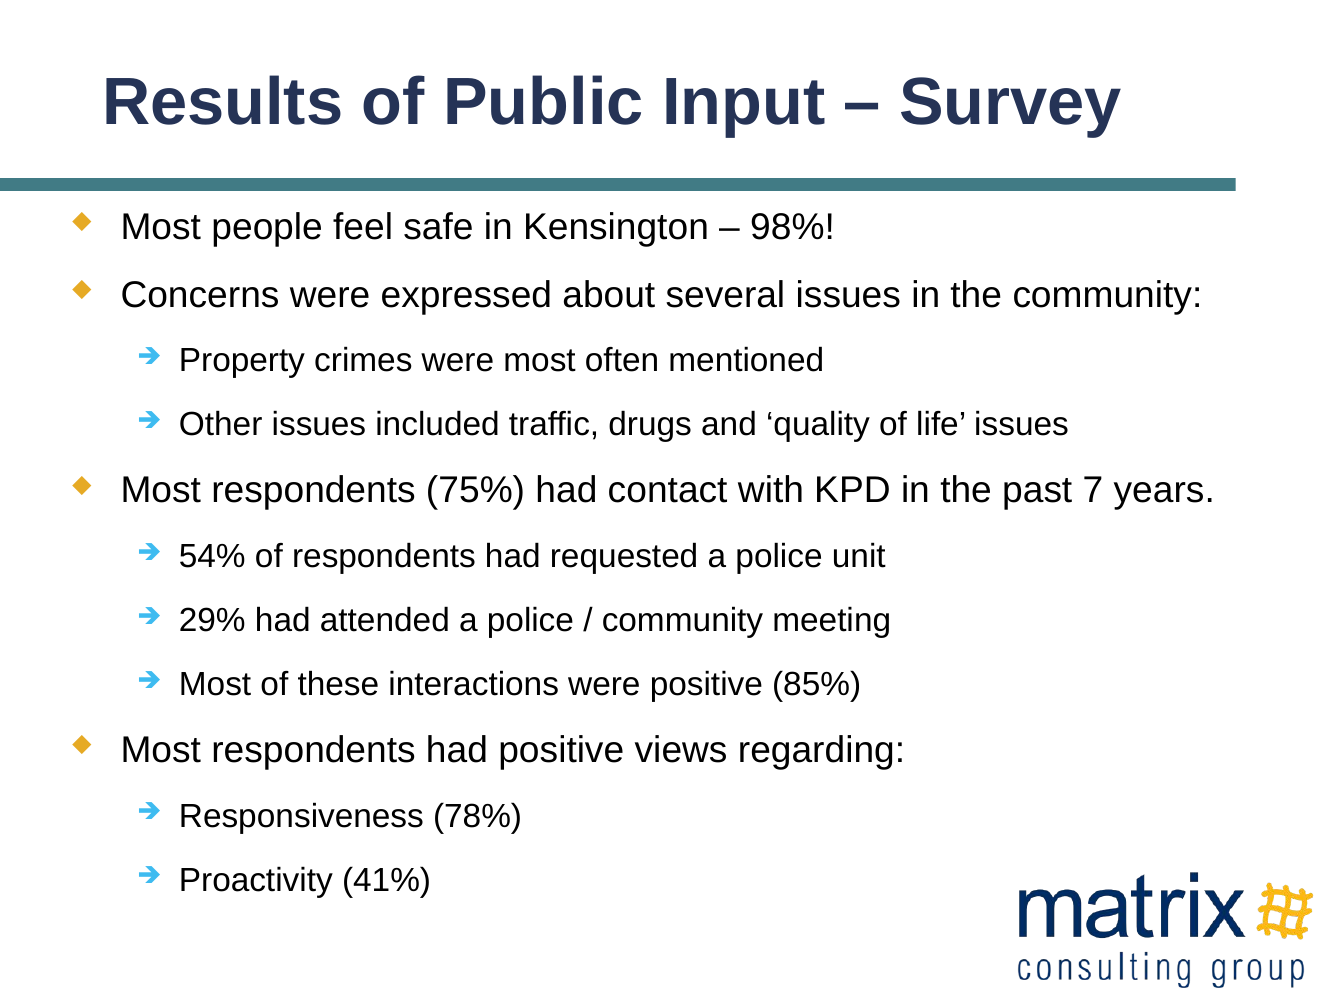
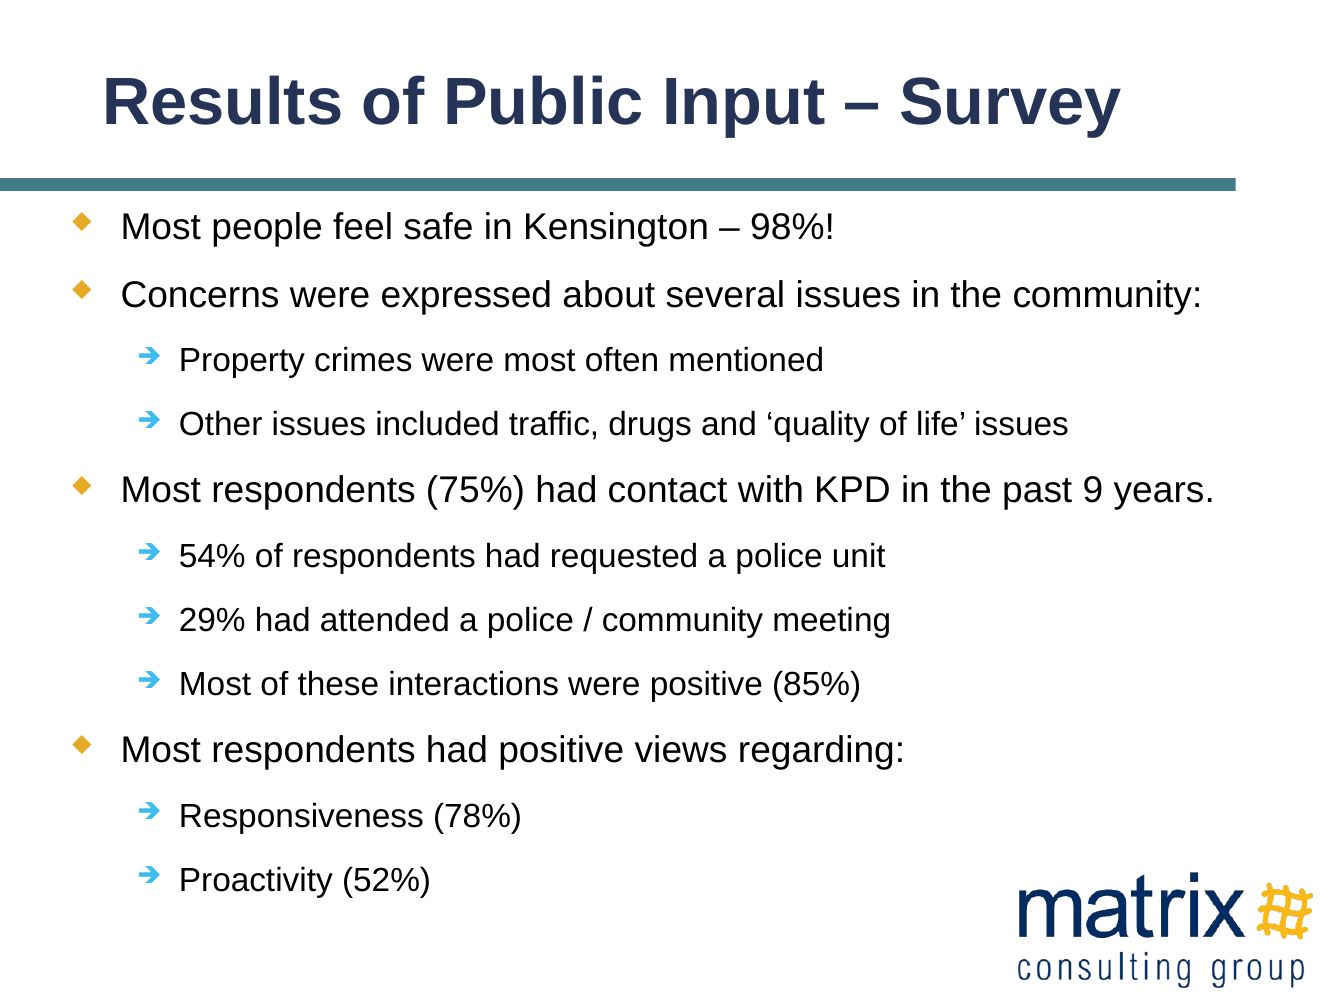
7: 7 -> 9
41%: 41% -> 52%
